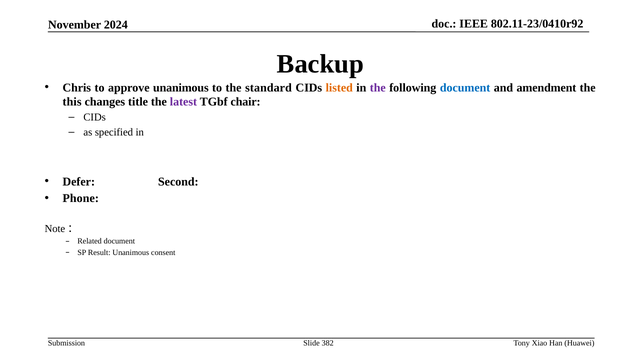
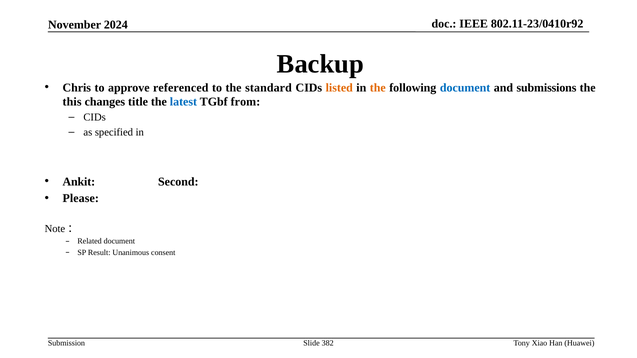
approve unanimous: unanimous -> referenced
the at (378, 88) colour: purple -> orange
amendment: amendment -> submissions
latest colour: purple -> blue
chair: chair -> from
Defer: Defer -> Ankit
Phone: Phone -> Please
